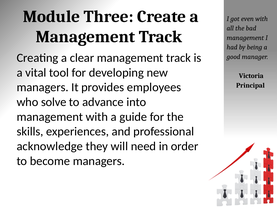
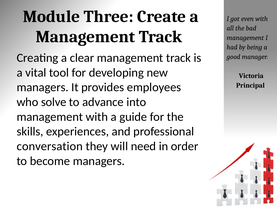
acknowledge: acknowledge -> conversation
